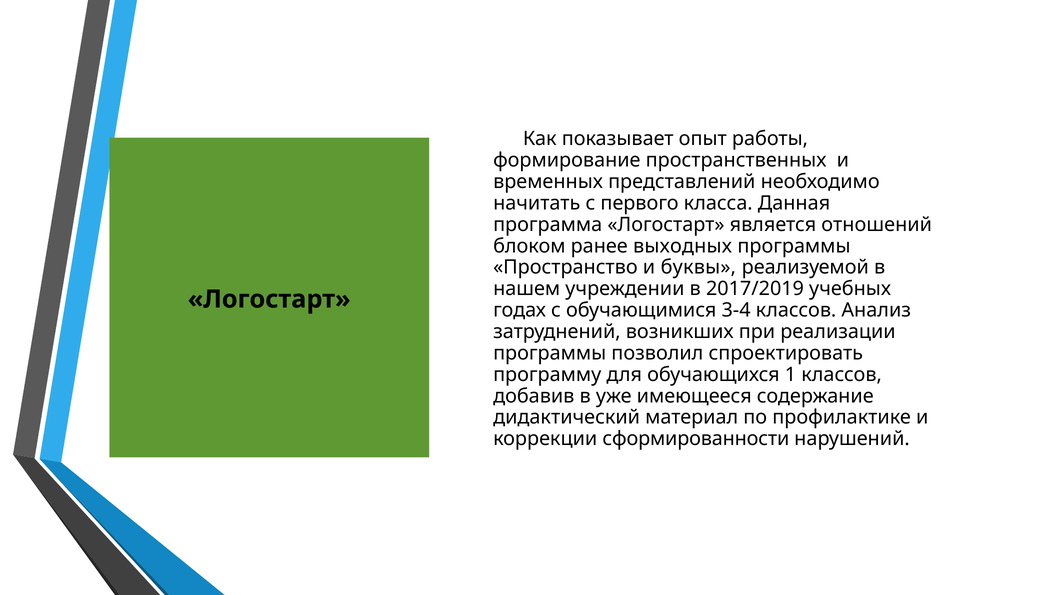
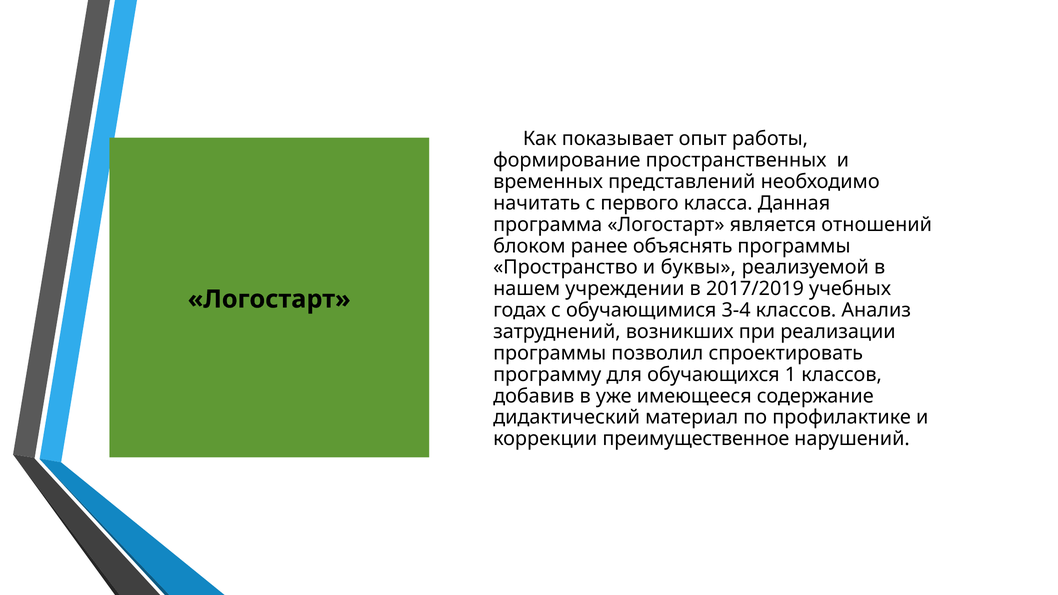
выходных: выходных -> объяснять
сформированности: сформированности -> преимущественное
